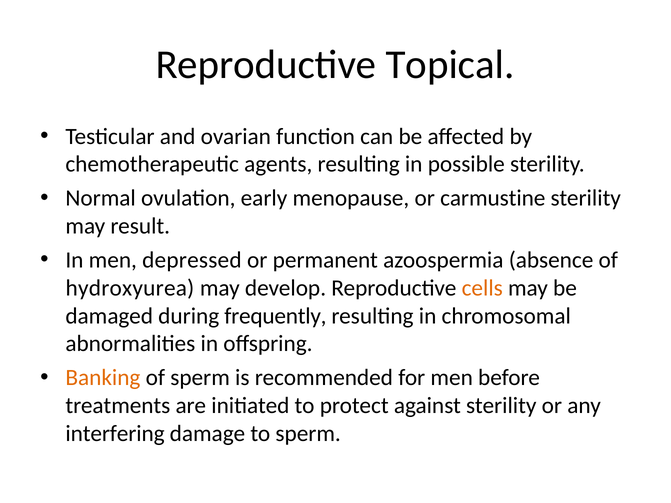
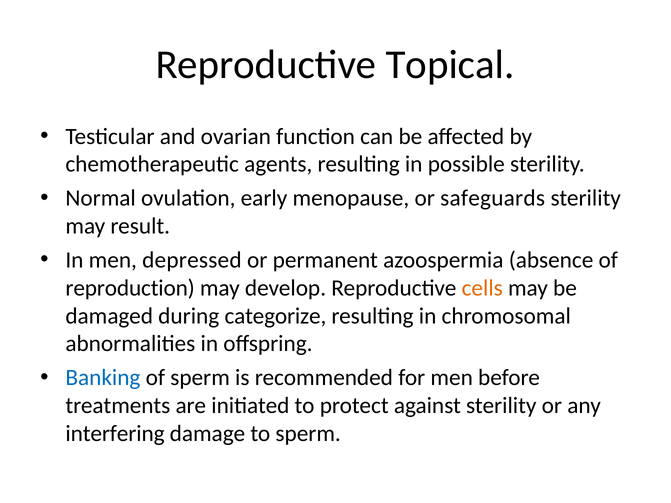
carmustine: carmustine -> safeguards
hydroxyurea: hydroxyurea -> reproduction
frequently: frequently -> categorize
Banking colour: orange -> blue
